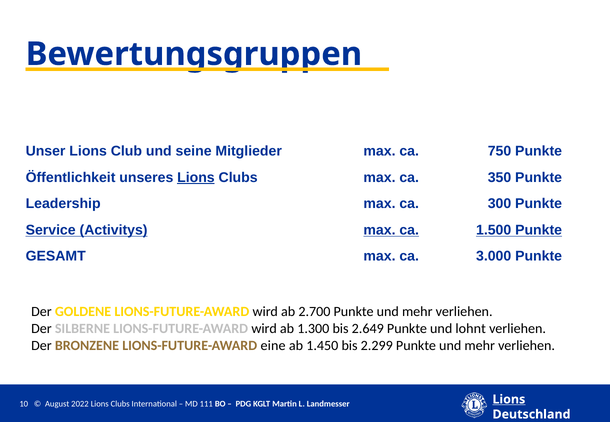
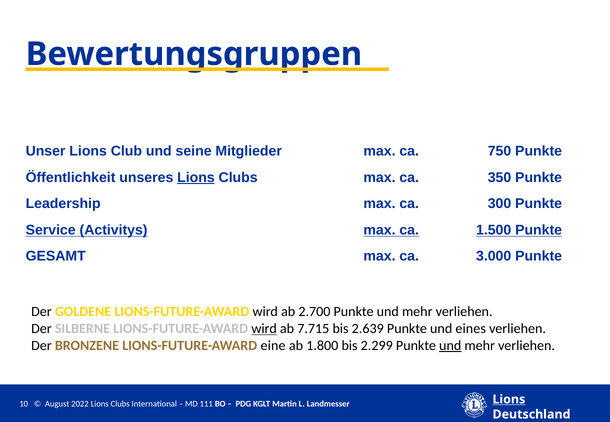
wird at (264, 329) underline: none -> present
1.300: 1.300 -> 7.715
2.649: 2.649 -> 2.639
lohnt: lohnt -> eines
1.450: 1.450 -> 1.800
und at (450, 346) underline: none -> present
